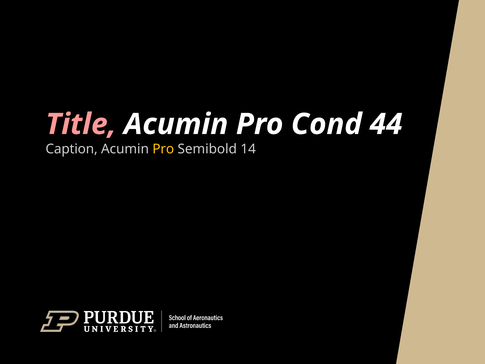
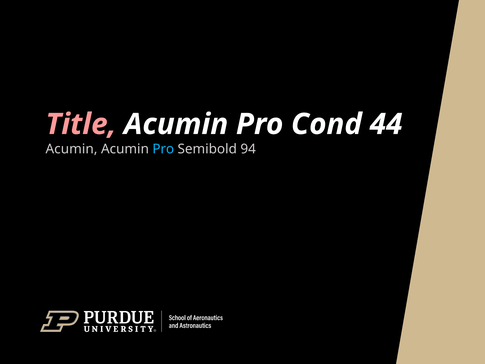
Caption at (72, 149): Caption -> Acumin
Pro at (163, 149) colour: yellow -> light blue
14: 14 -> 94
